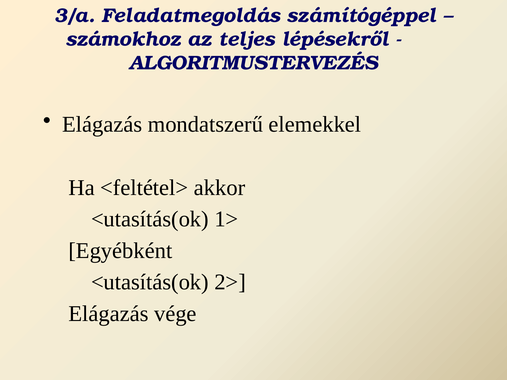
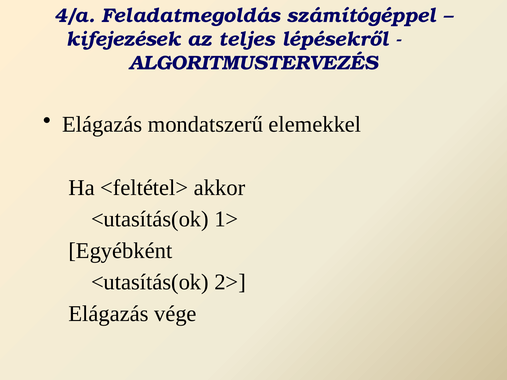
3/a: 3/a -> 4/a
számokhoz: számokhoz -> kifejezések
